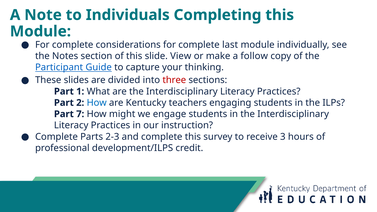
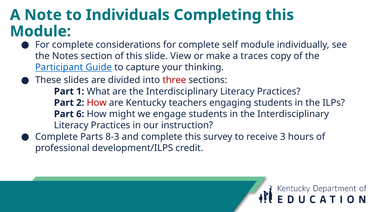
last: last -> self
follow: follow -> traces
How at (97, 103) colour: blue -> red
7: 7 -> 6
2-3: 2-3 -> 8-3
